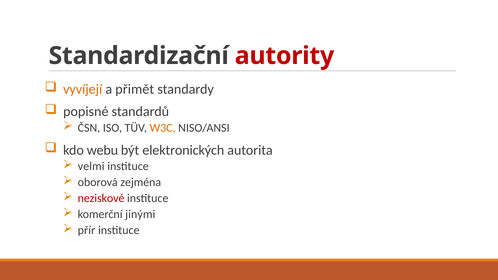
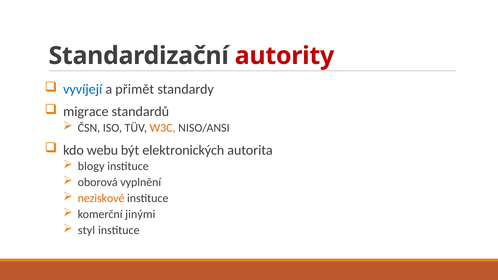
vyvíjejí colour: orange -> blue
popisné: popisné -> migrace
velmi: velmi -> blogy
zejména: zejména -> vyplnění
neziskové colour: red -> orange
přír: přír -> styl
